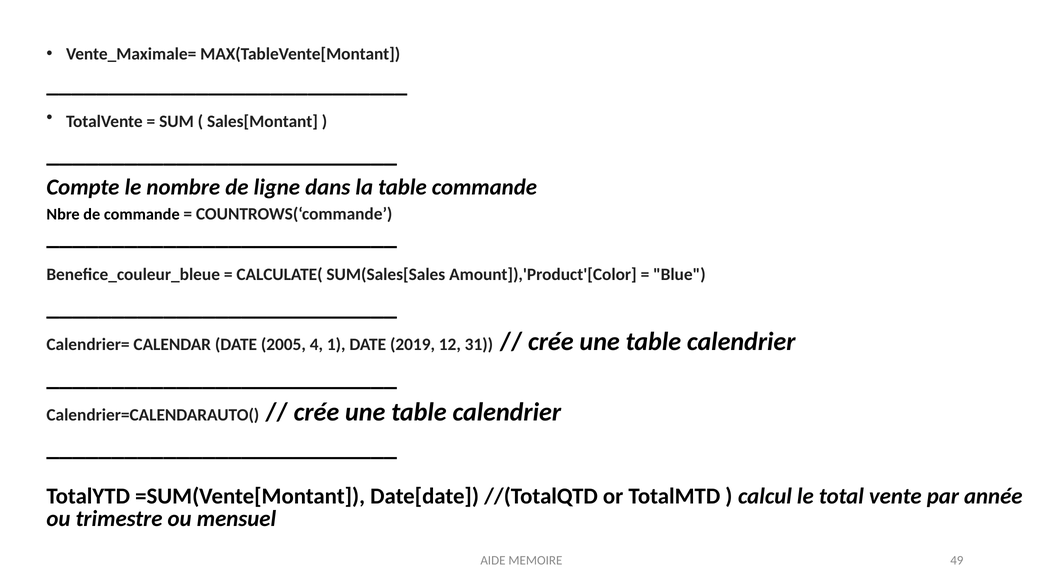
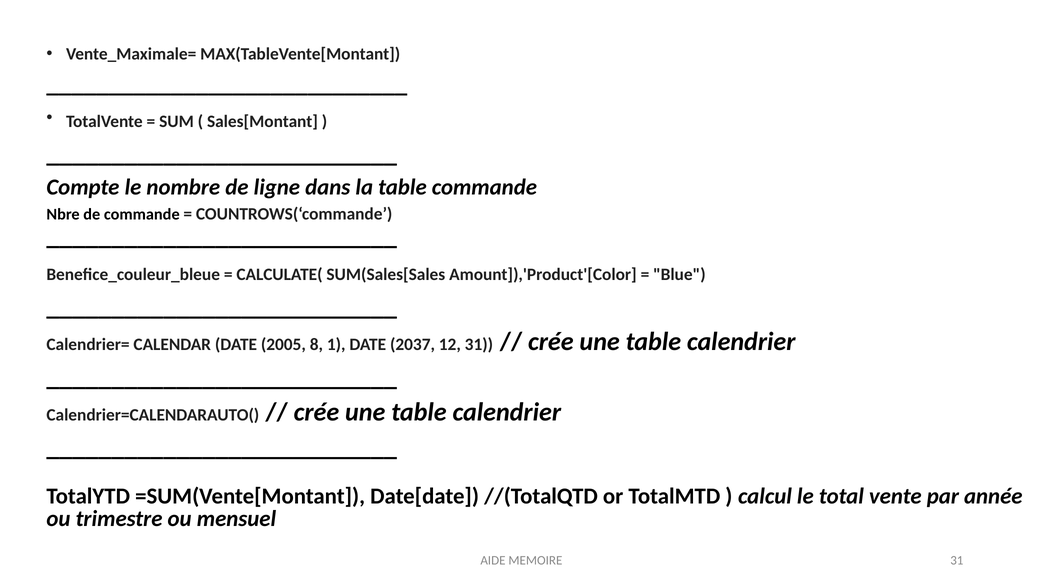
4: 4 -> 8
2019: 2019 -> 2037
MEMOIRE 49: 49 -> 31
